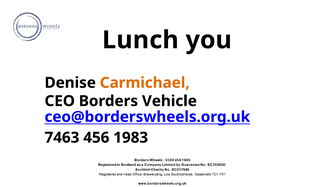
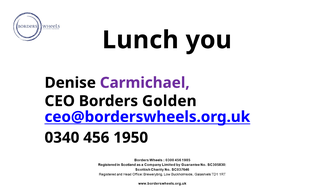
Carmichael colour: orange -> purple
Vehicle: Vehicle -> Golden
7463: 7463 -> 0340
1983: 1983 -> 1950
